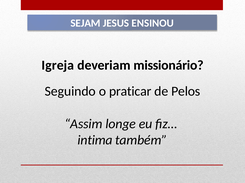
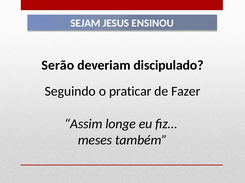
Igreja: Igreja -> Serão
missionário: missionário -> discipulado
Pelos: Pelos -> Fazer
intima: intima -> meses
